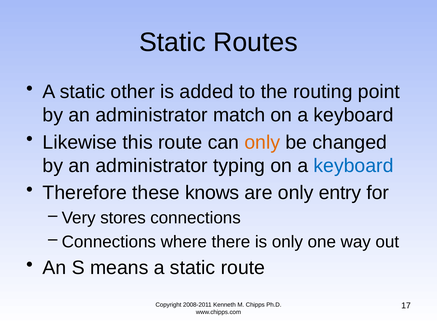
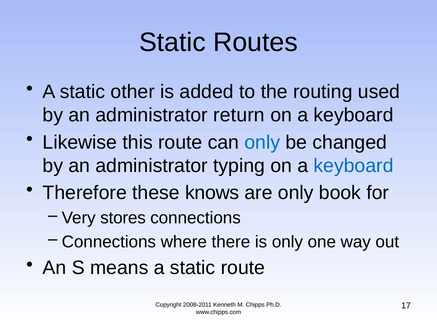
point: point -> used
match: match -> return
only at (262, 142) colour: orange -> blue
entry: entry -> book
